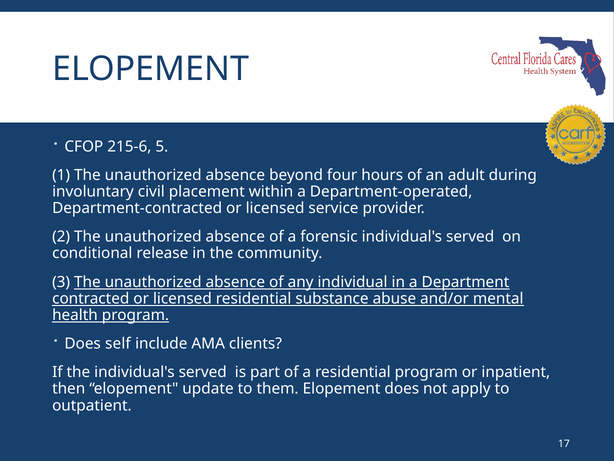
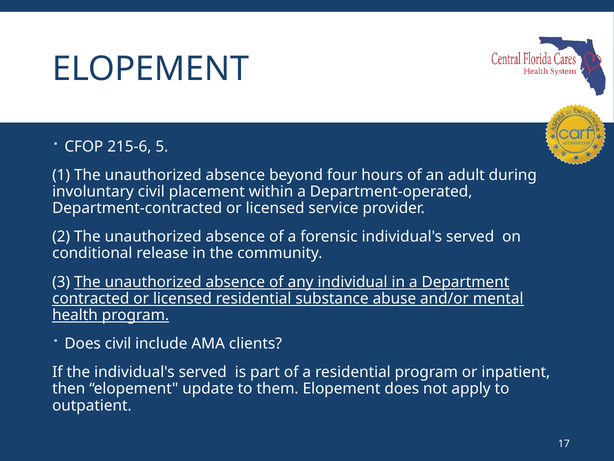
Does self: self -> civil
